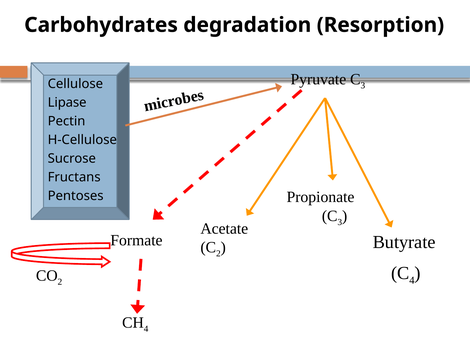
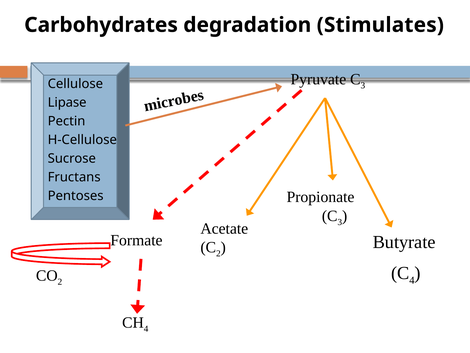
Resorption: Resorption -> Stimulates
